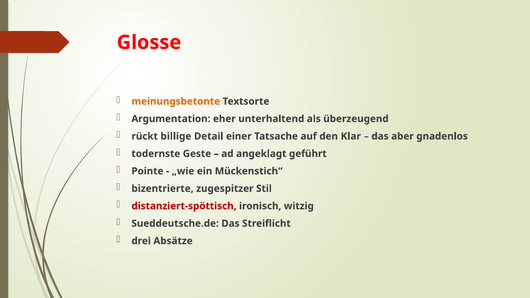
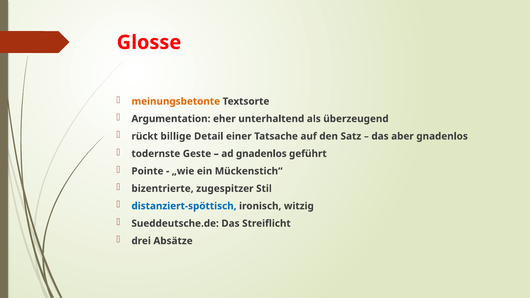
Klar: Klar -> Satz
ad angeklagt: angeklagt -> gnadenlos
distanziert-spöttisch colour: red -> blue
